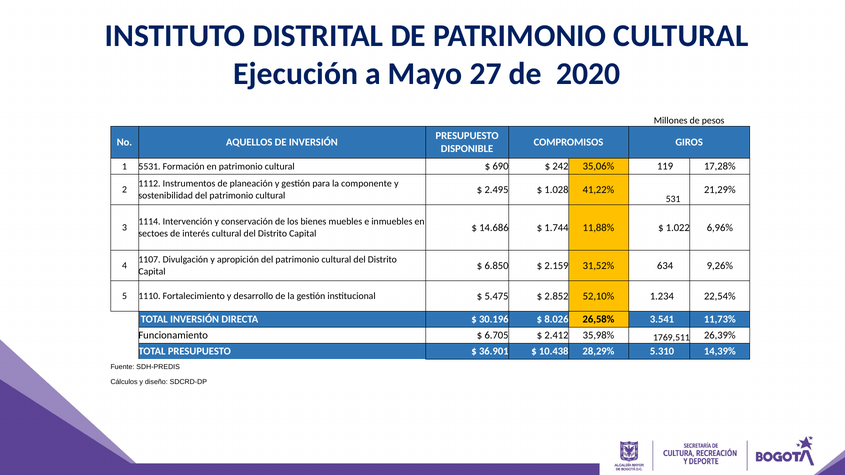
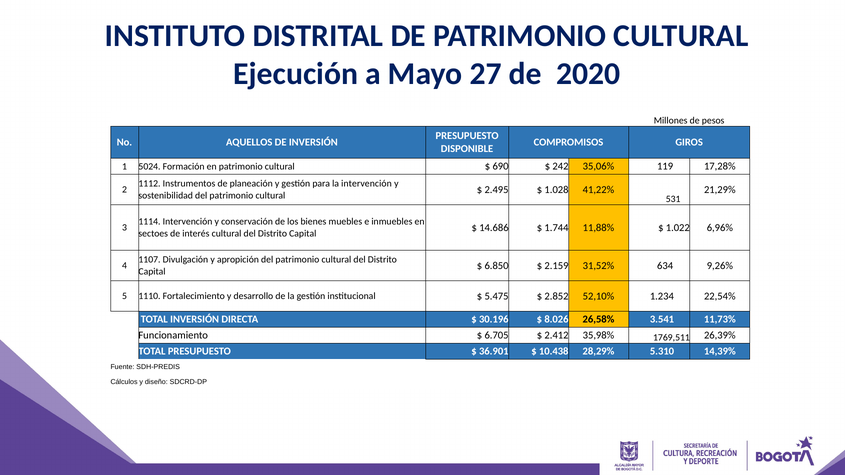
5531: 5531 -> 5024
la componente: componente -> intervención
